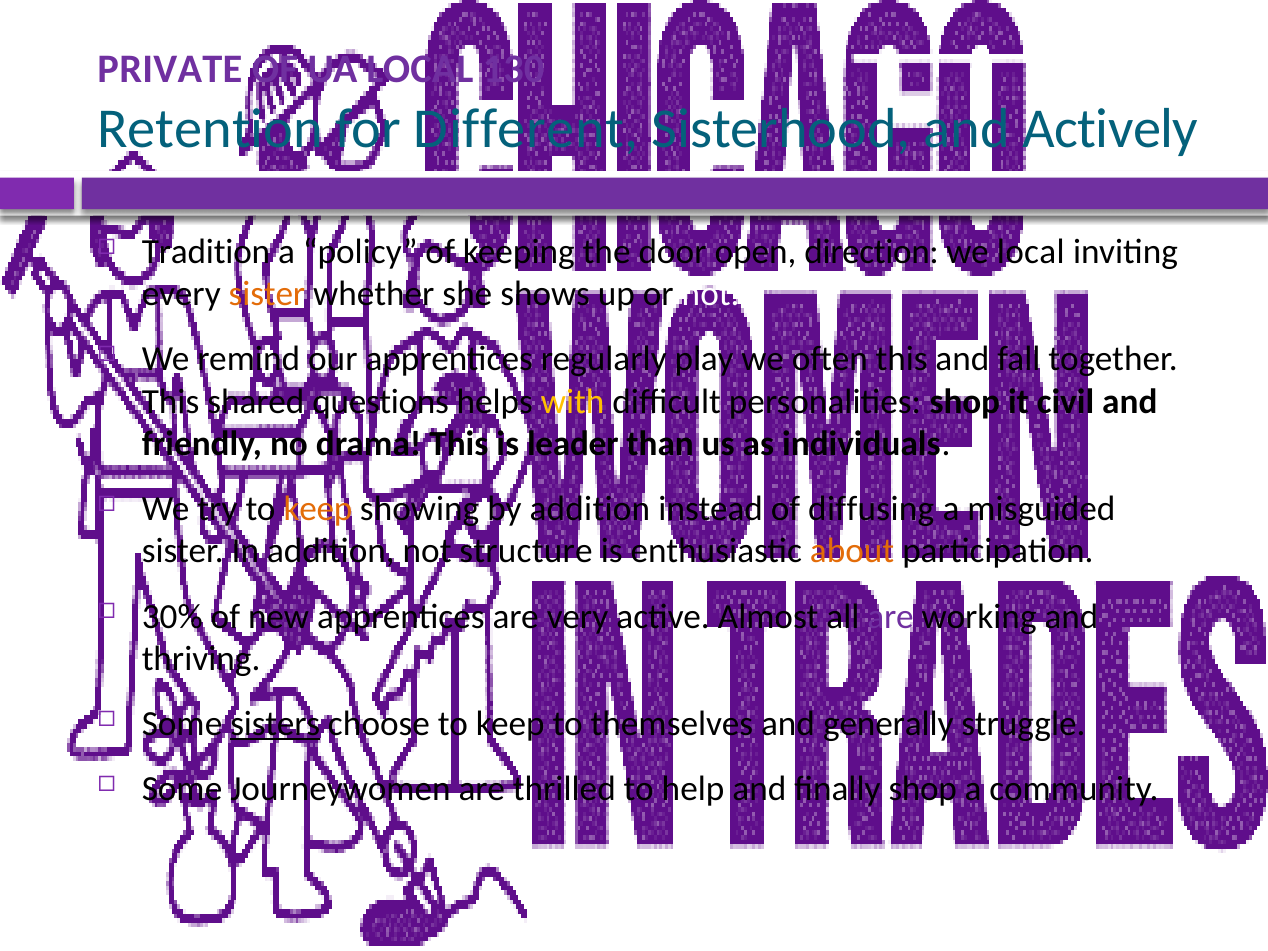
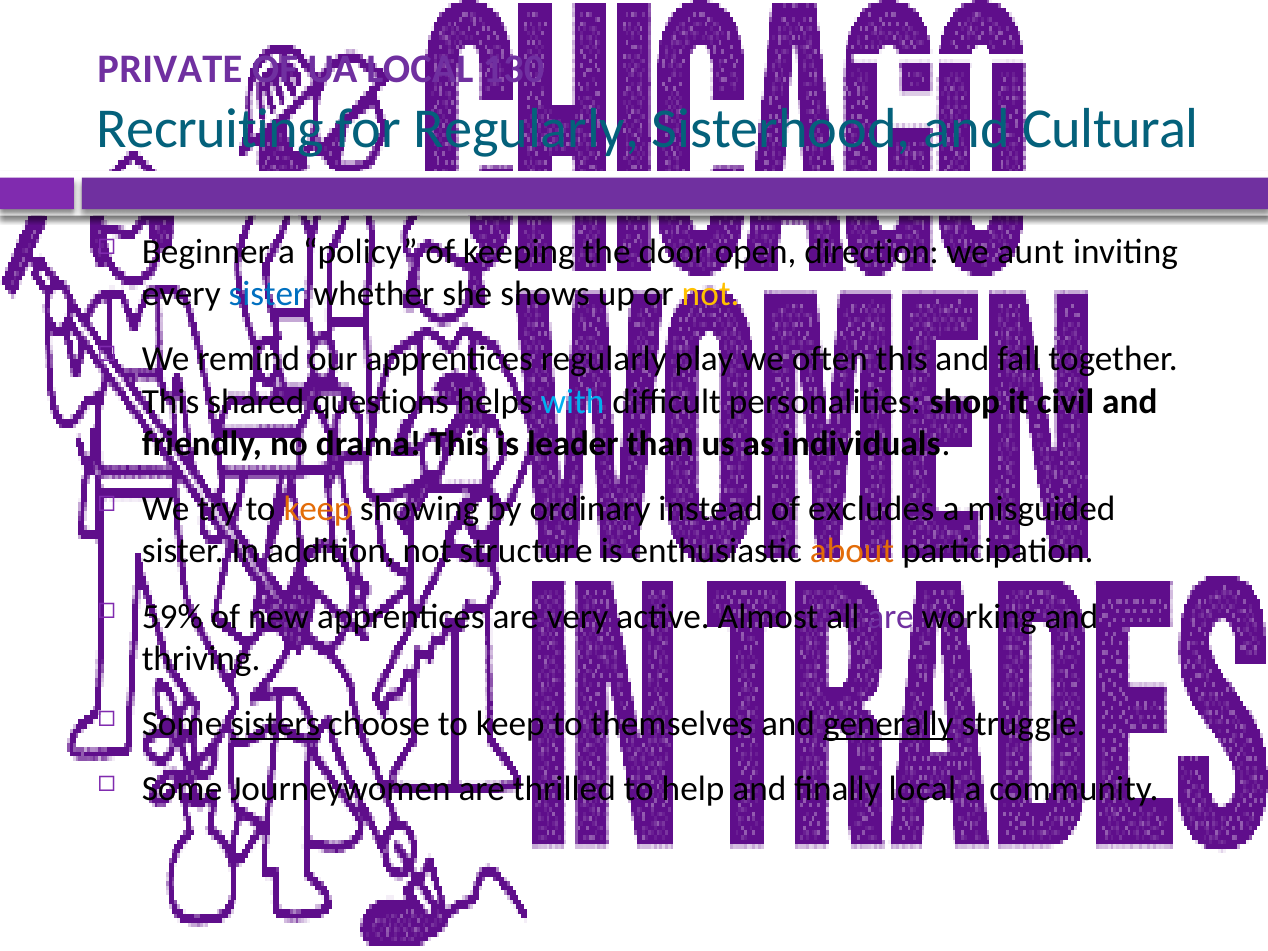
Retention: Retention -> Recruiting
for Different: Different -> Regularly
Actively: Actively -> Cultural
Tradition: Tradition -> Beginner
we local: local -> aunt
sister at (267, 294) colour: orange -> blue
not at (711, 294) colour: white -> yellow
with colour: yellow -> light blue
by addition: addition -> ordinary
diffusing: diffusing -> excludes
30%: 30% -> 59%
generally underline: none -> present
finally shop: shop -> local
